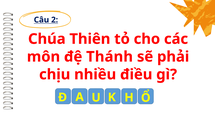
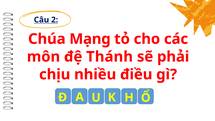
Thiên: Thiên -> Mạng
